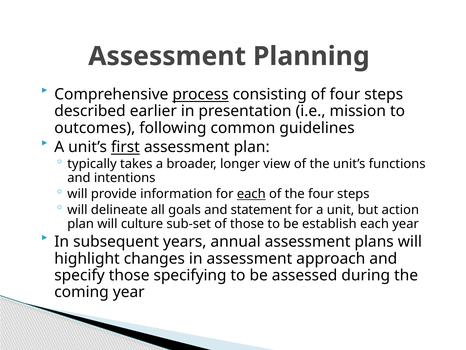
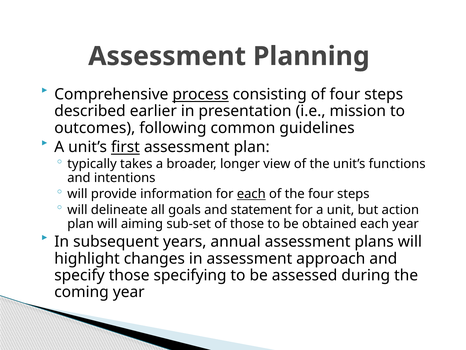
culture: culture -> aiming
establish: establish -> obtained
